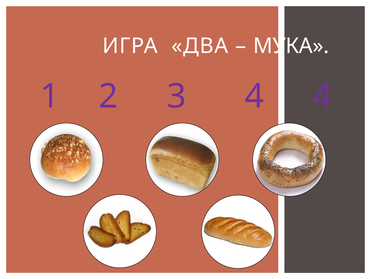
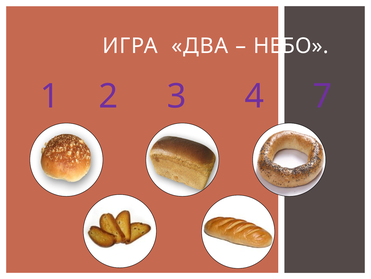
МУКА: МУКА -> НЕБО
4 4: 4 -> 7
